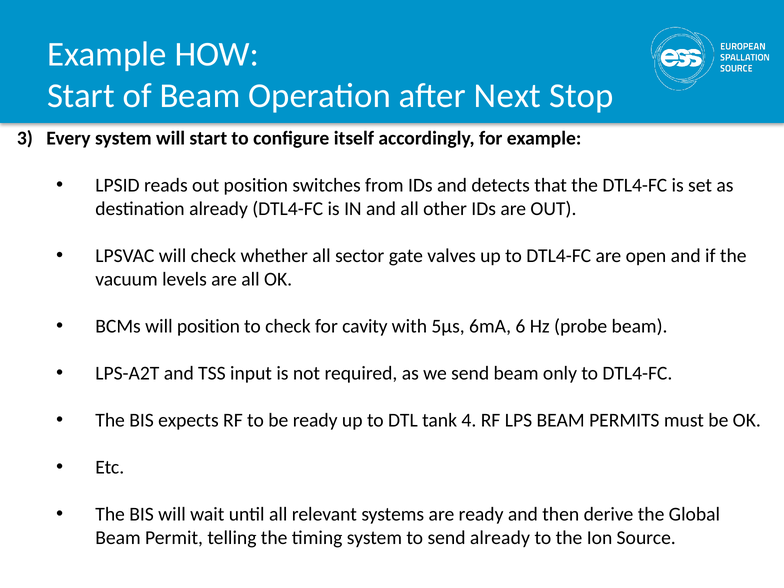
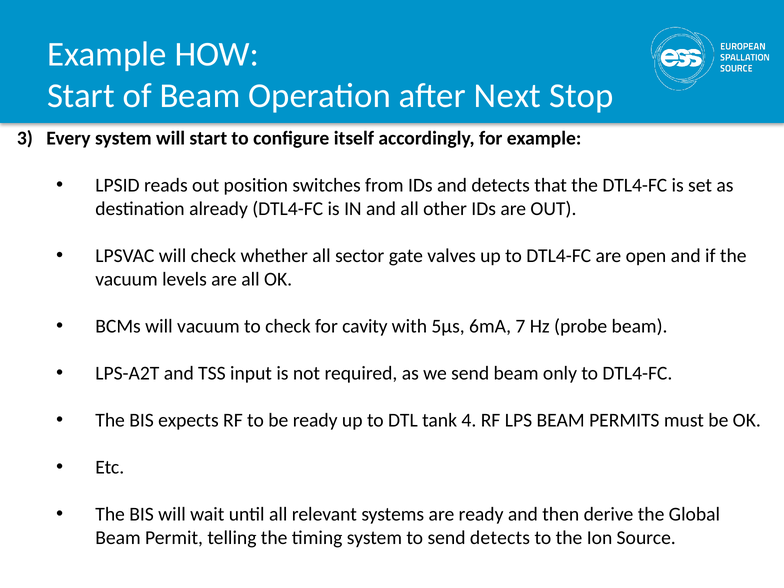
will position: position -> vacuum
6: 6 -> 7
send already: already -> detects
